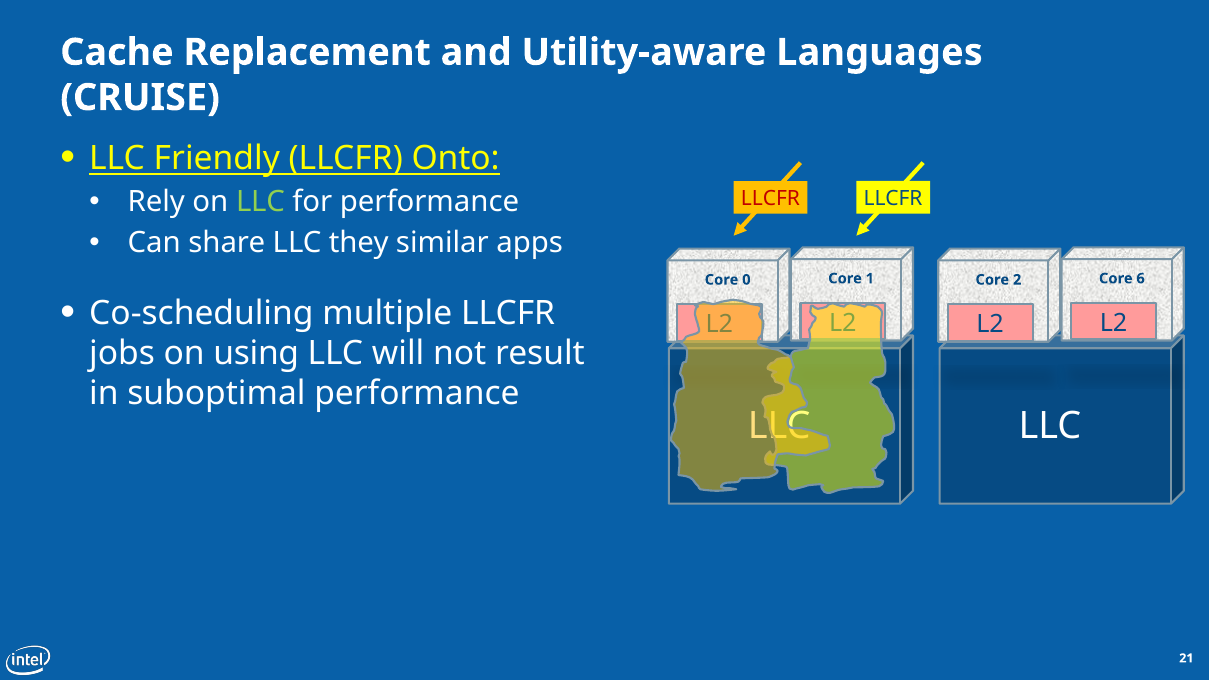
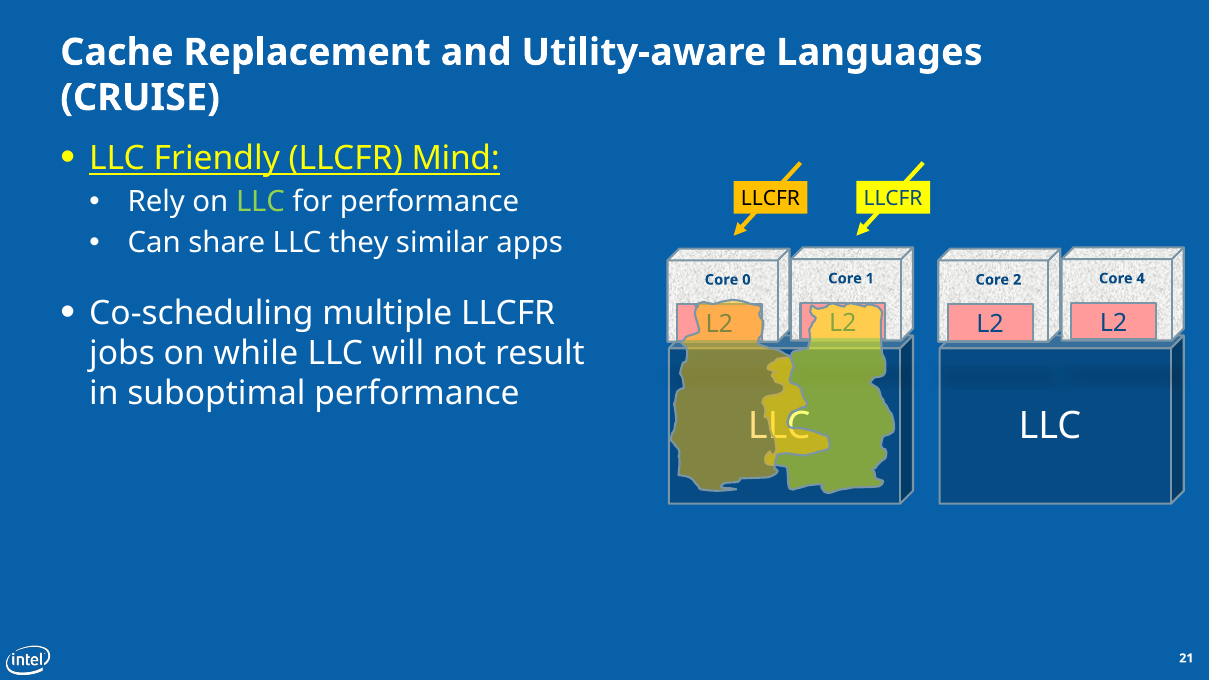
Onto: Onto -> Mind
LLCFR at (770, 199) colour: red -> black
6: 6 -> 4
using: using -> while
